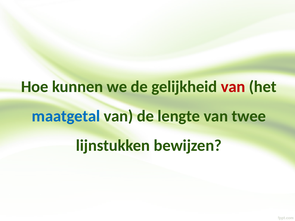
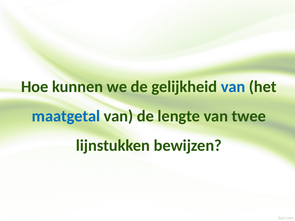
van at (233, 87) colour: red -> blue
